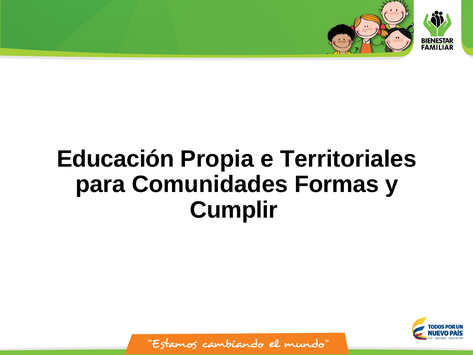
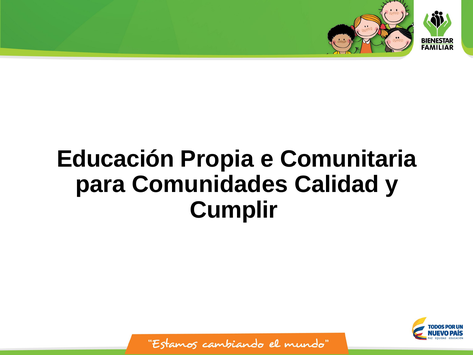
Territoriales: Territoriales -> Comunitaria
Formas: Formas -> Calidad
